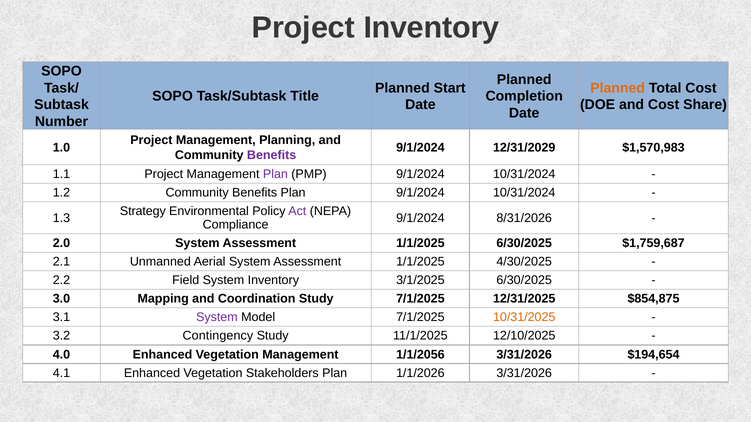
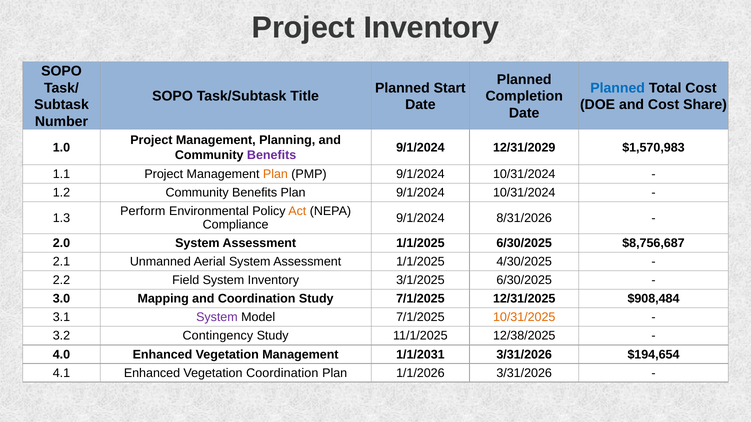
Planned at (618, 88) colour: orange -> blue
Plan at (275, 174) colour: purple -> orange
Strategy: Strategy -> Perform
Act colour: purple -> orange
$1,759,687: $1,759,687 -> $8,756,687
$854,875: $854,875 -> $908,484
12/10/2025: 12/10/2025 -> 12/38/2025
1/1/2056: 1/1/2056 -> 1/1/2031
Vegetation Stakeholders: Stakeholders -> Coordination
